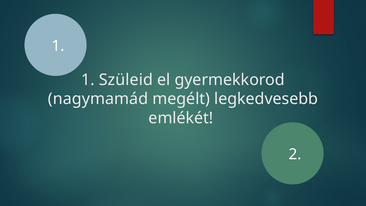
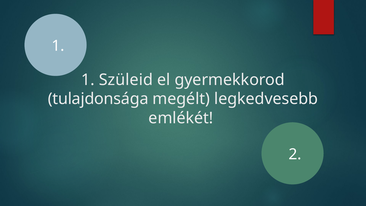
nagymamád: nagymamád -> tulajdonsága
